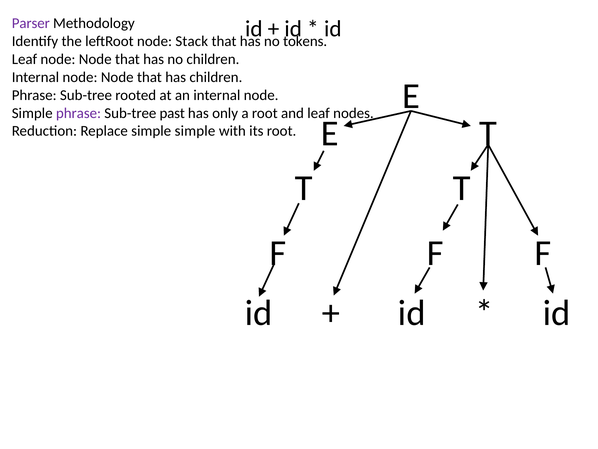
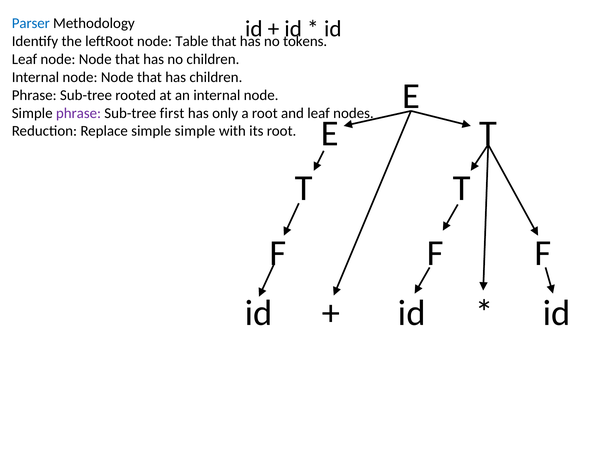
Parser colour: purple -> blue
Stack: Stack -> Table
past: past -> first
